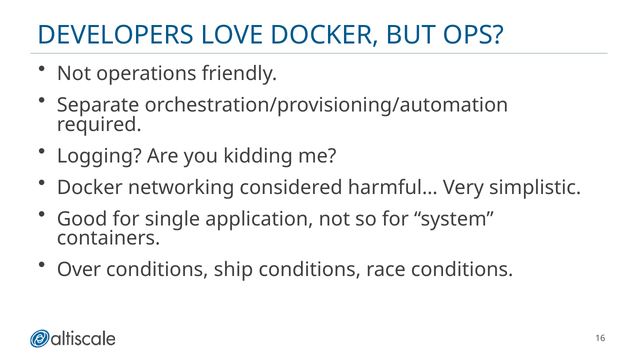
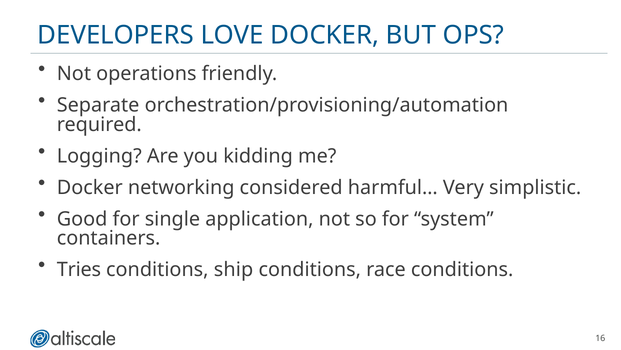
Over: Over -> Tries
